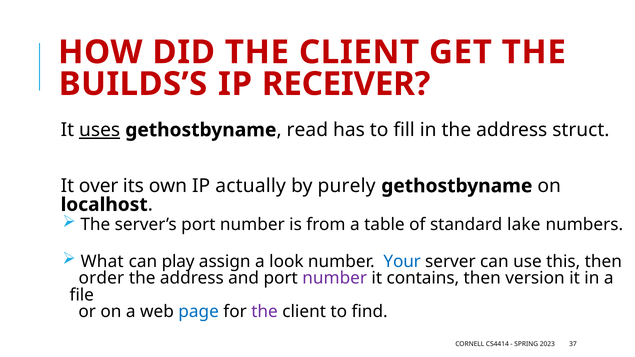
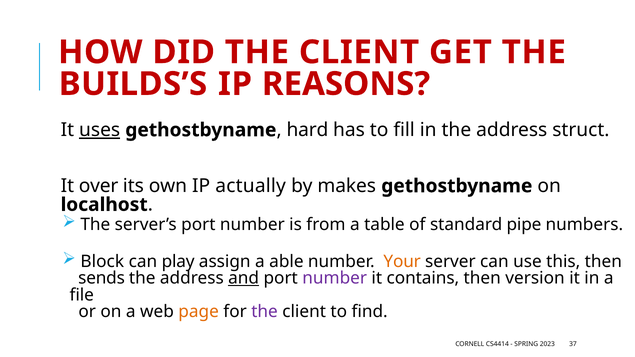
RECEIVER: RECEIVER -> REASONS
read: read -> hard
purely: purely -> makes
lake: lake -> pipe
What: What -> Block
look: look -> able
Your colour: blue -> orange
order: order -> sends
and underline: none -> present
page colour: blue -> orange
